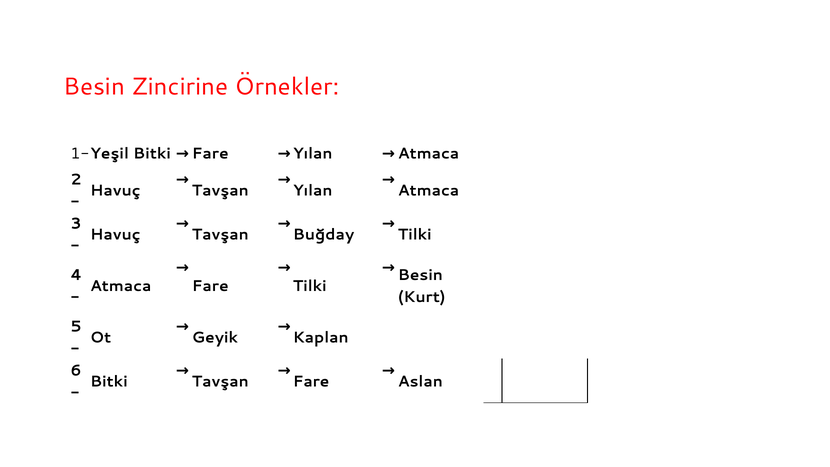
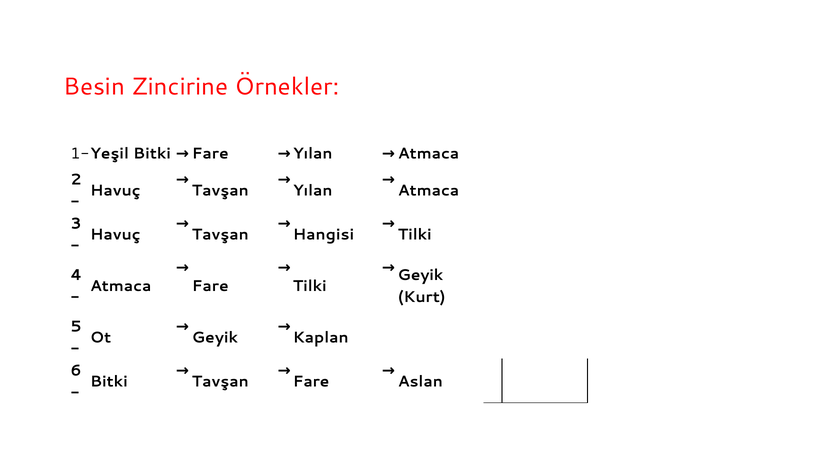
Buğday: Buğday -> Hangisi
Besin at (420, 275): Besin -> Geyik
